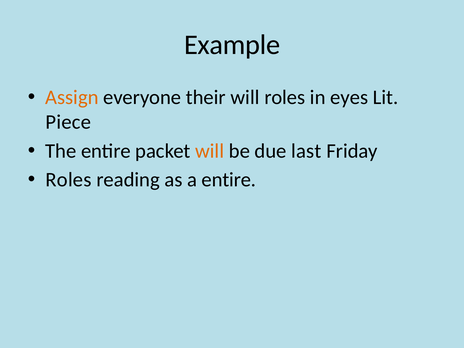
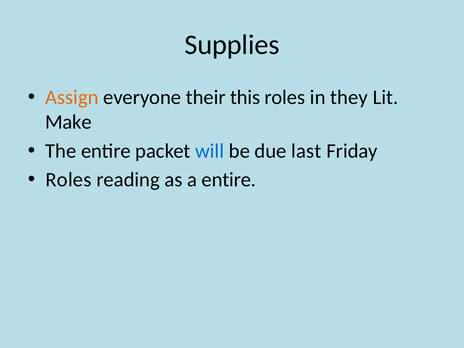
Example: Example -> Supplies
their will: will -> this
eyes: eyes -> they
Piece: Piece -> Make
will at (210, 151) colour: orange -> blue
